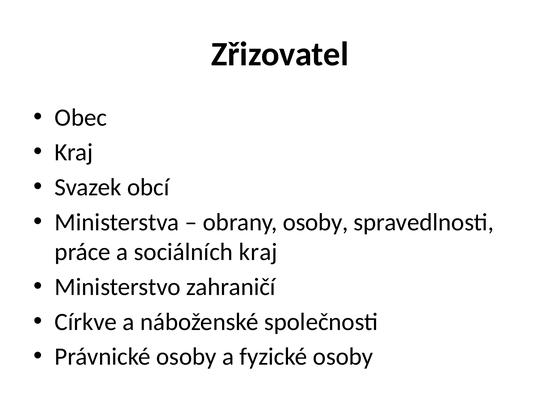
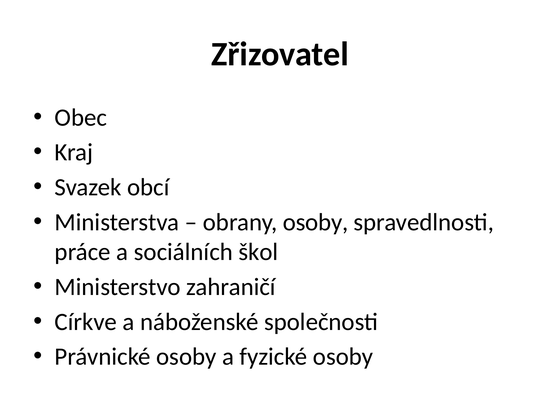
sociálních kraj: kraj -> škol
